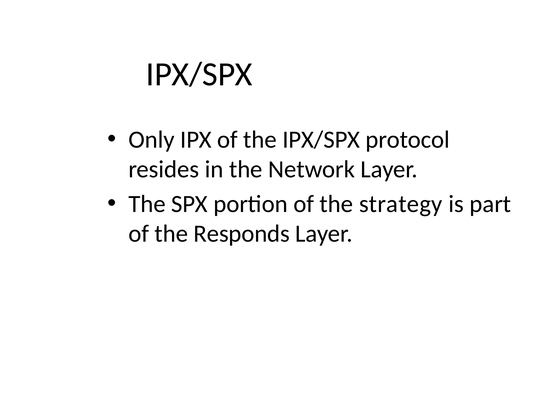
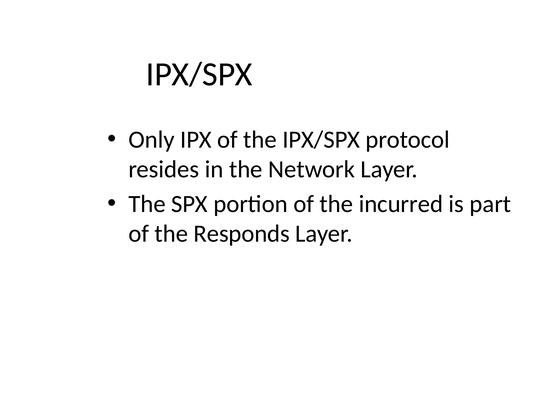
strategy: strategy -> incurred
